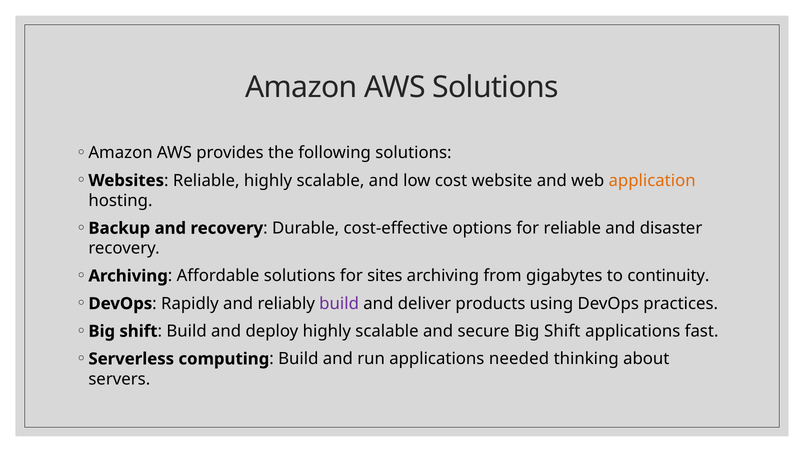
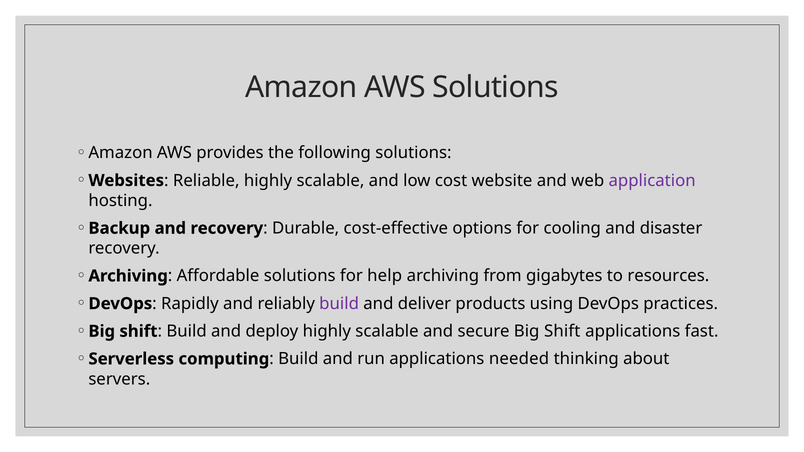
application colour: orange -> purple
for reliable: reliable -> cooling
sites: sites -> help
continuity: continuity -> resources
